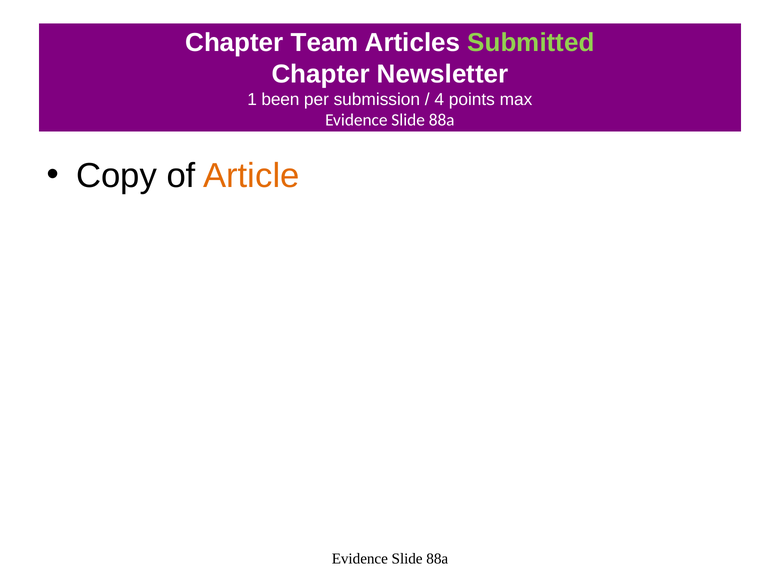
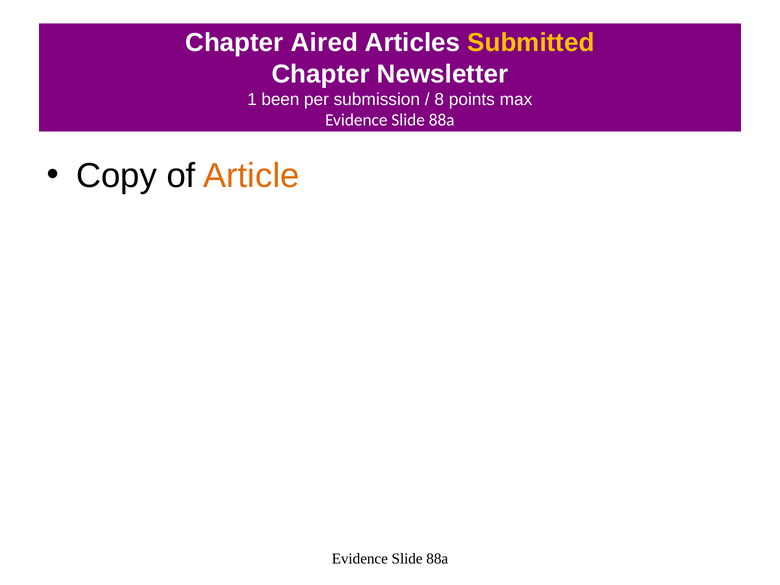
Team: Team -> Aired
Submitted colour: light green -> yellow
4: 4 -> 8
